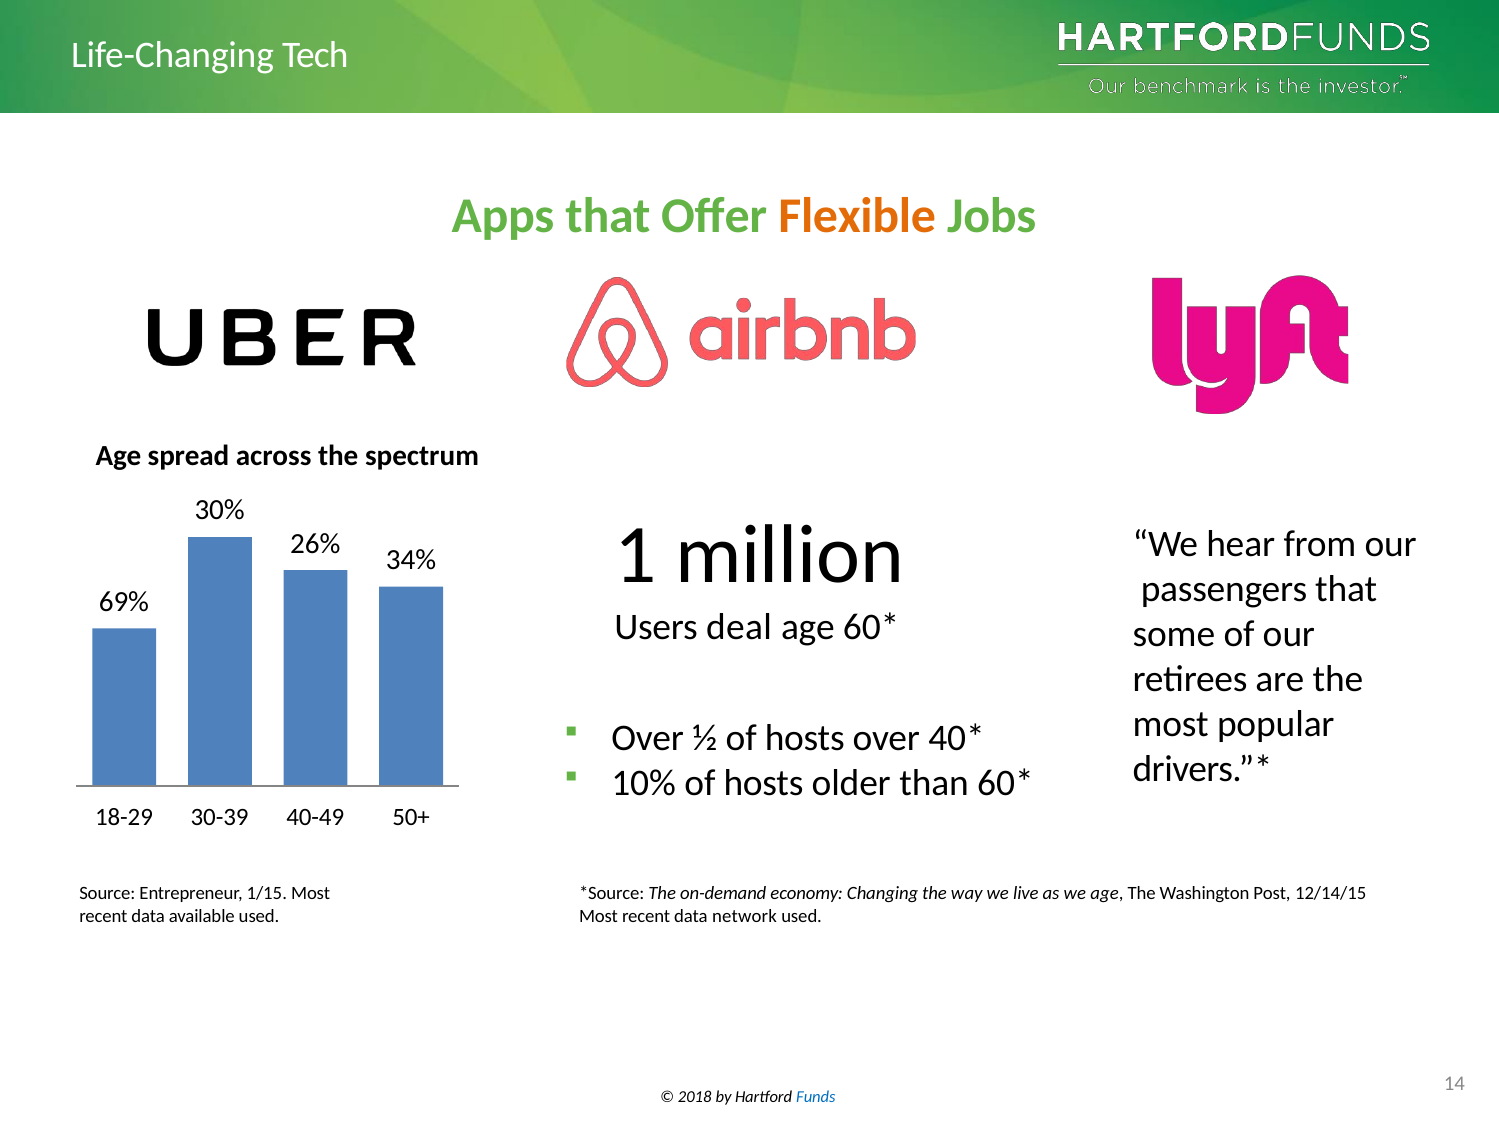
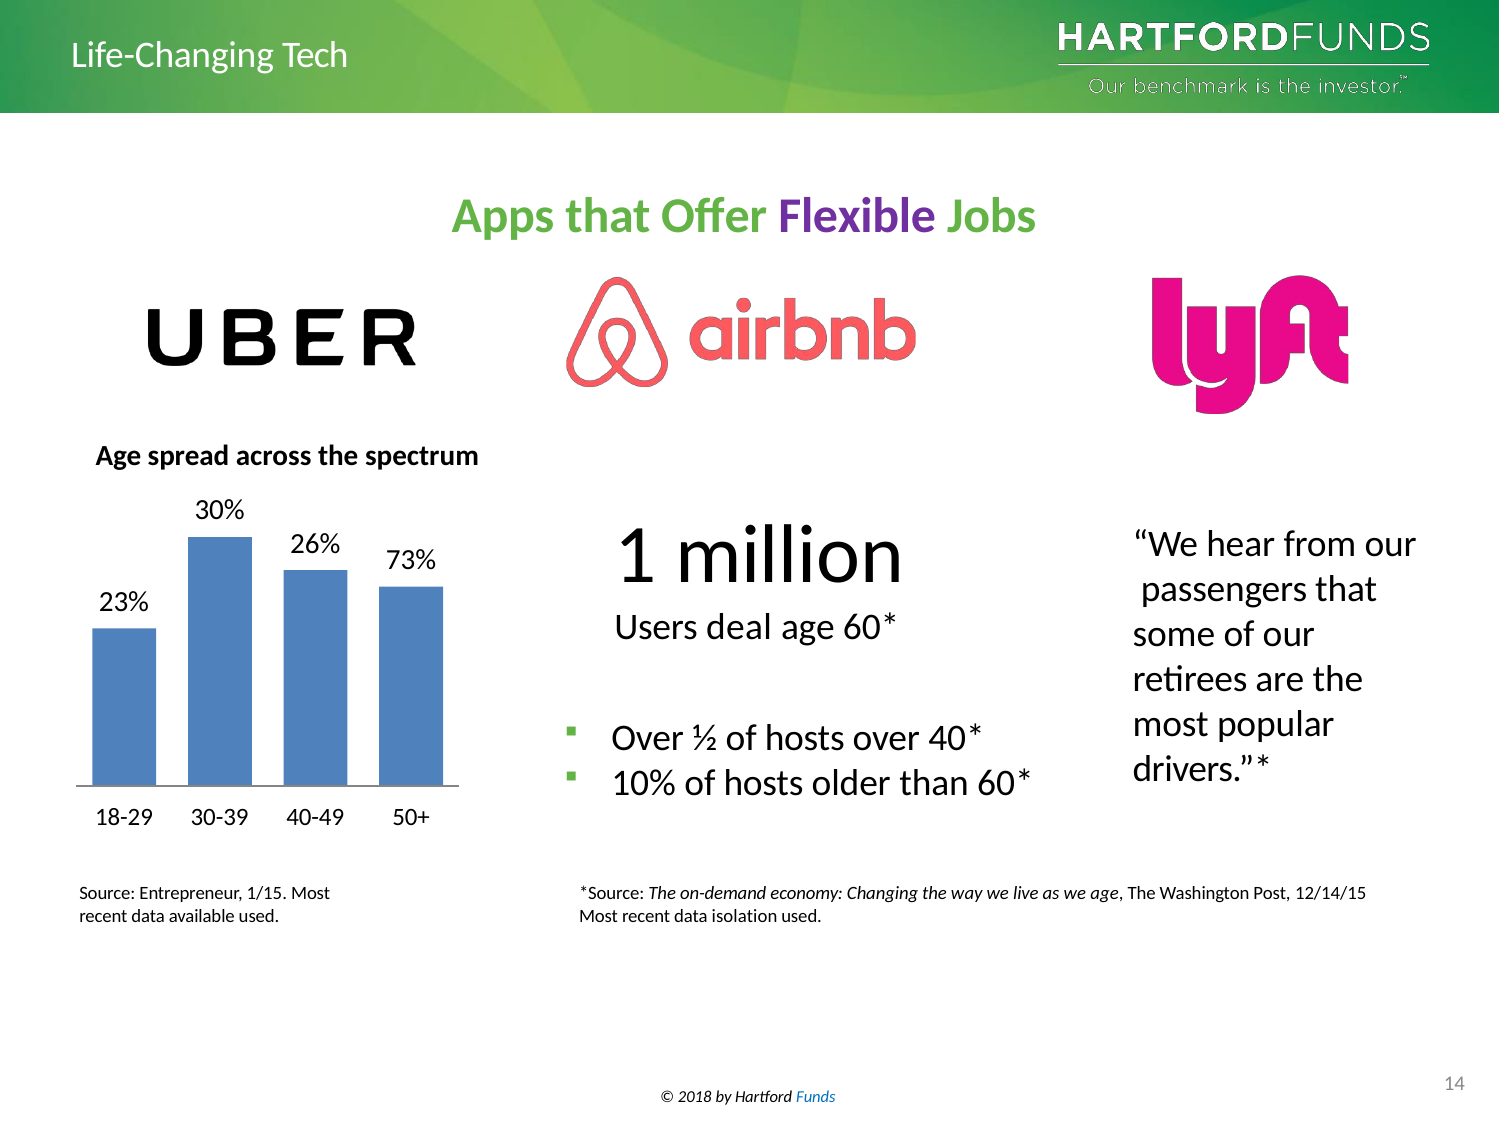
Flexible colour: orange -> purple
34%: 34% -> 73%
69%: 69% -> 23%
network: network -> isolation
